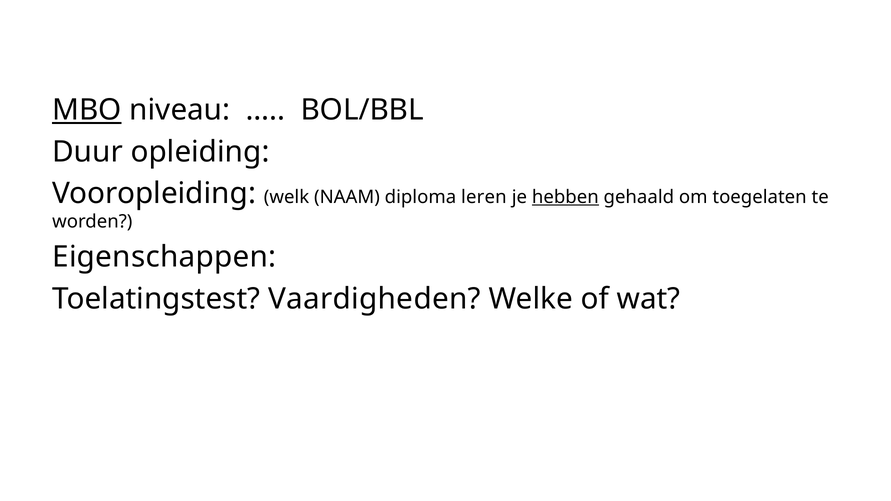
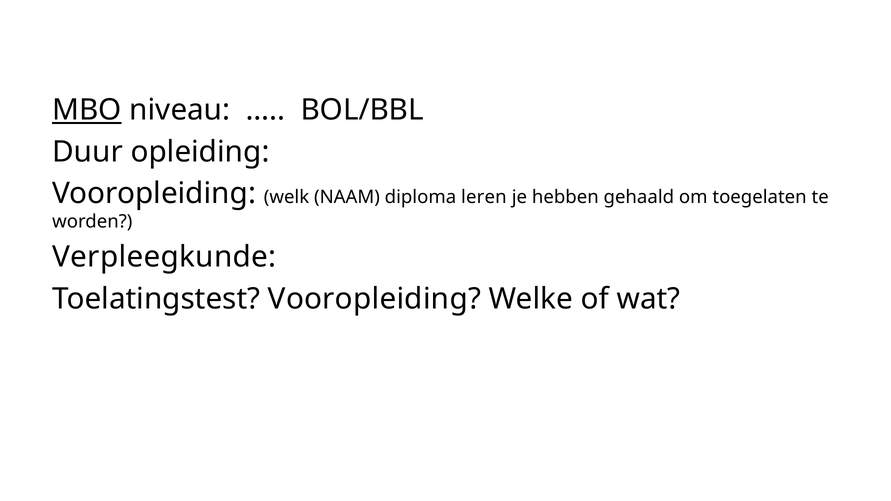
hebben underline: present -> none
Eigenschappen: Eigenschappen -> Verpleegkunde
Toelatingstest Vaardigheden: Vaardigheden -> Vooropleiding
